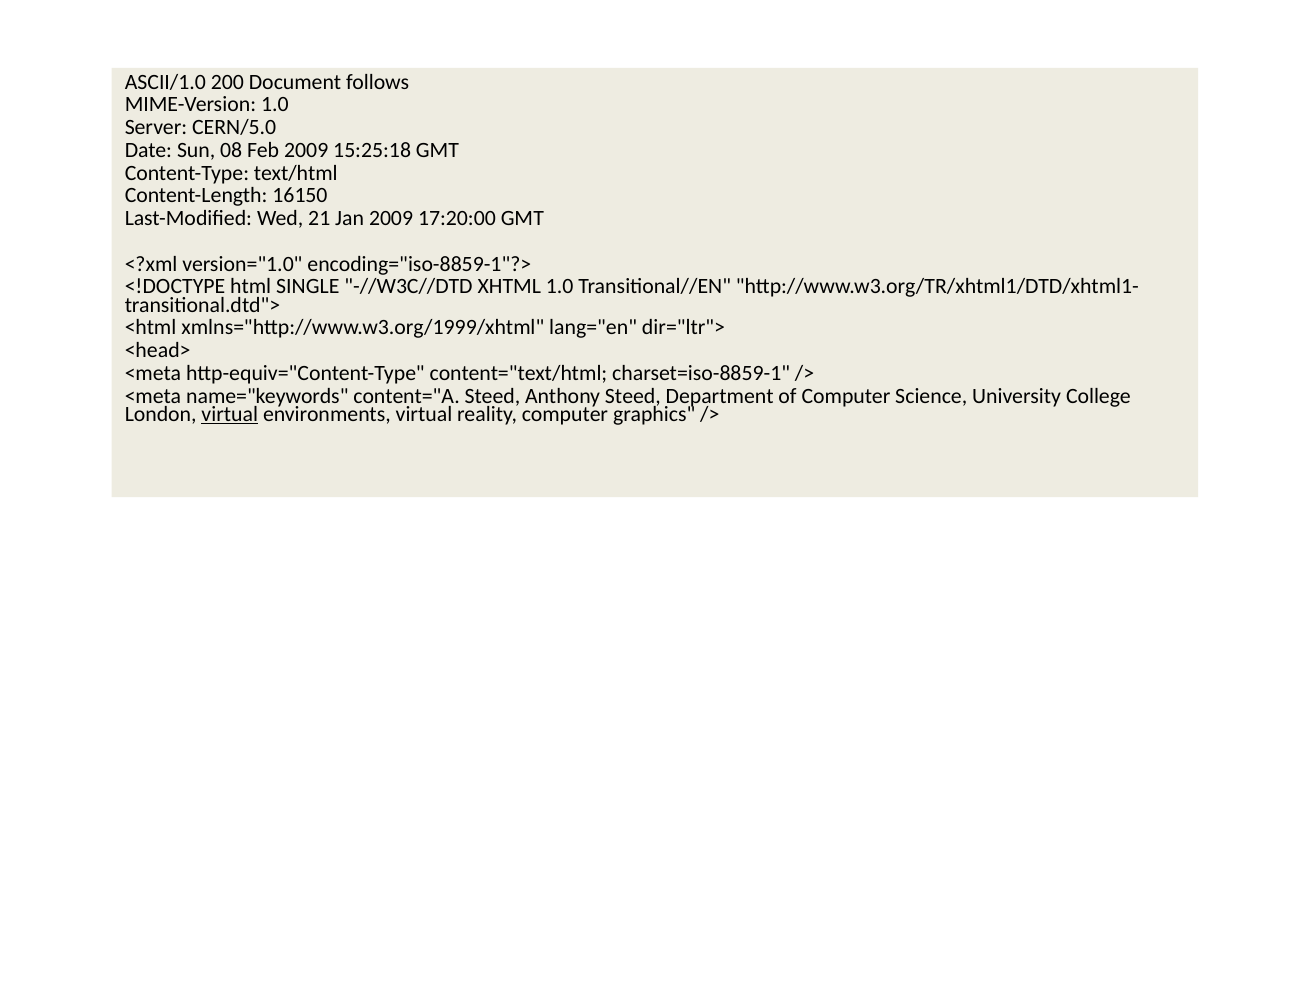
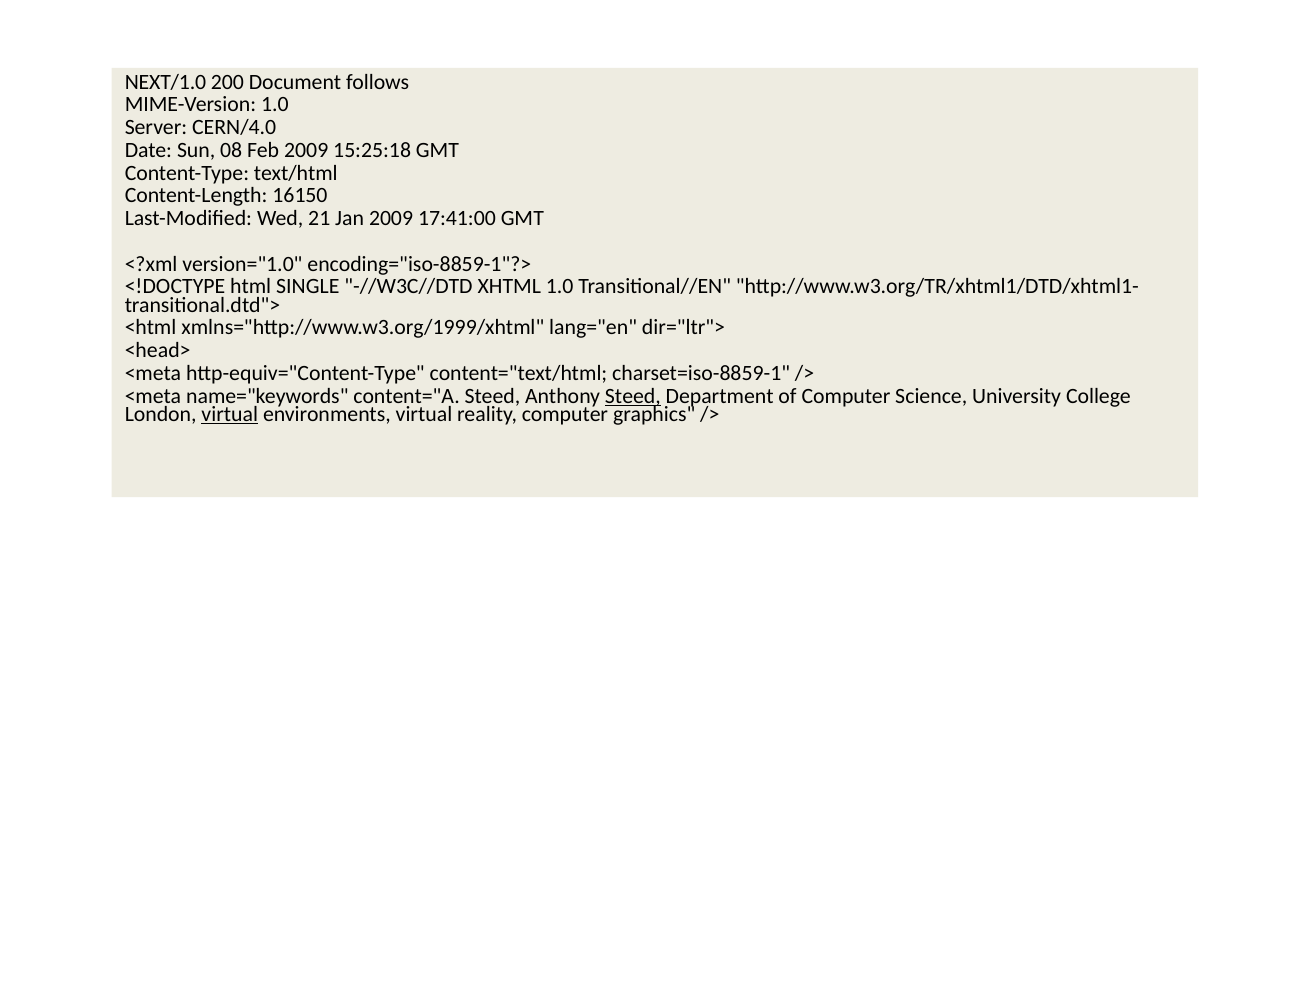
ASCII/1.0: ASCII/1.0 -> NEXT/1.0
CERN/5.0: CERN/5.0 -> CERN/4.0
17:20:00: 17:20:00 -> 17:41:00
Steed at (633, 396) underline: none -> present
